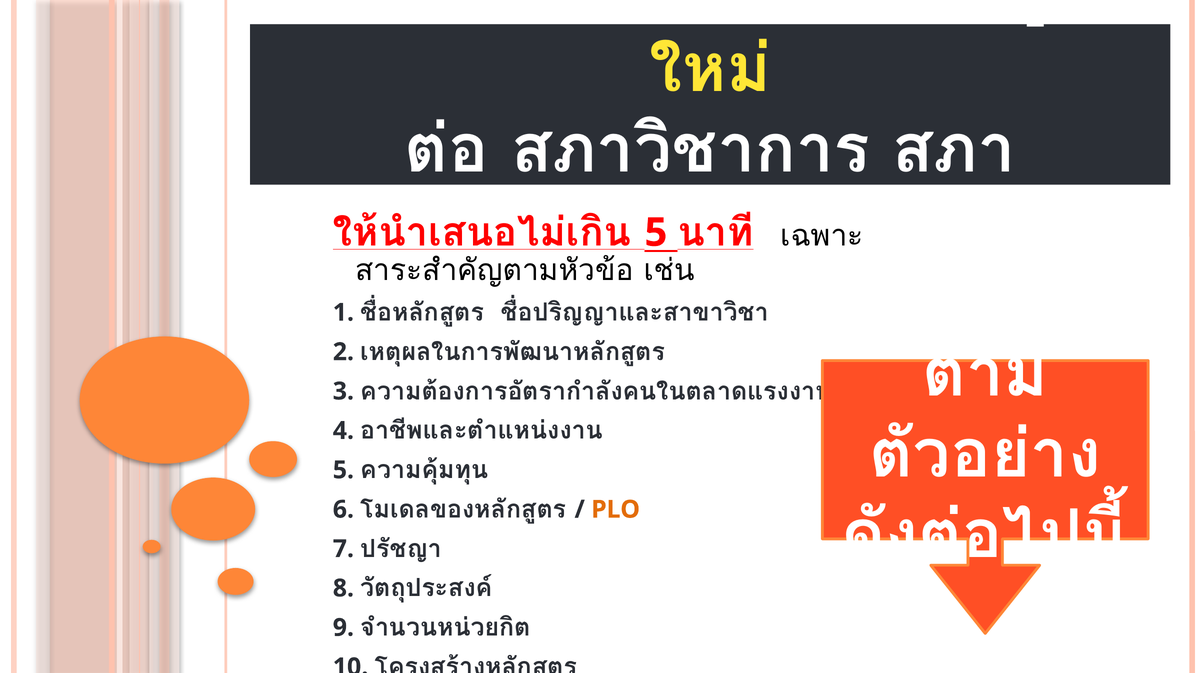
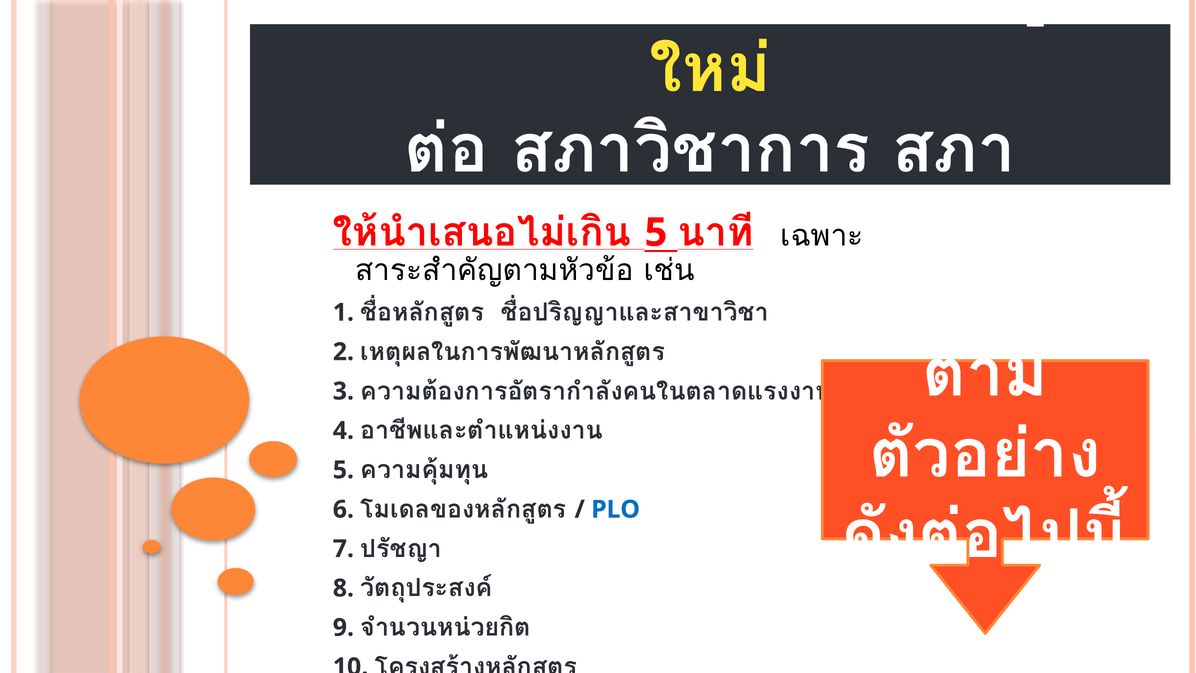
PLO colour: orange -> blue
